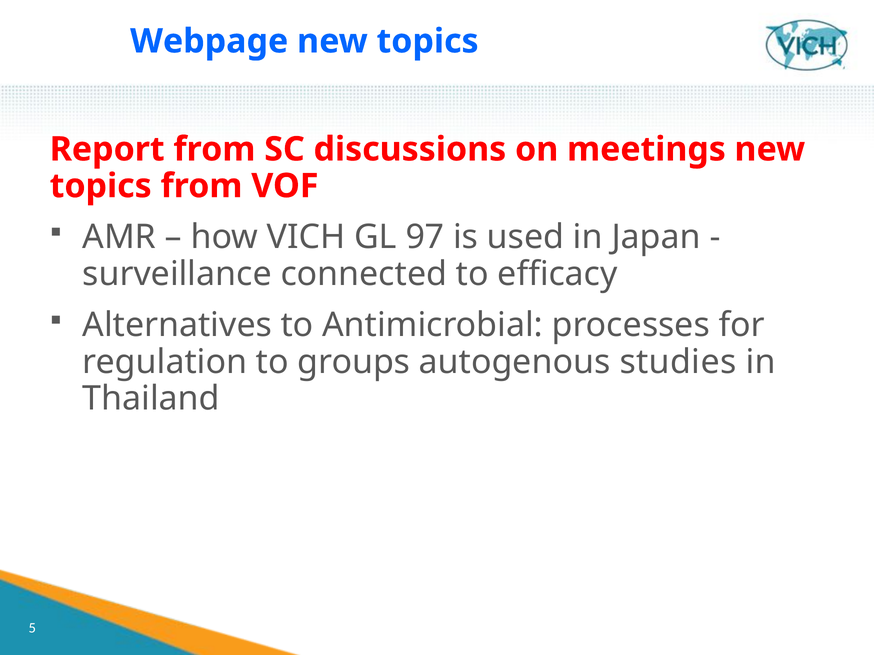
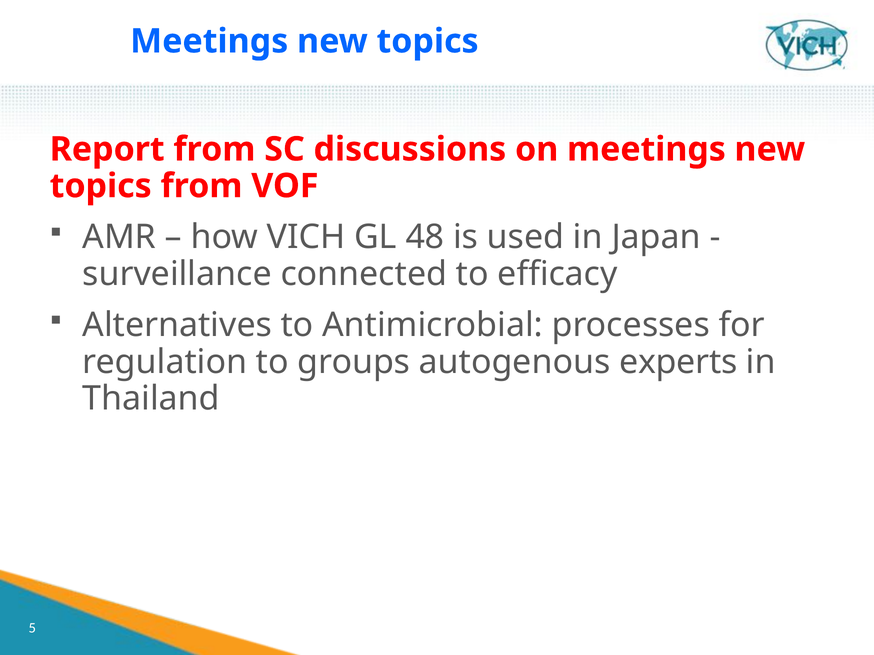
Webpage at (209, 41): Webpage -> Meetings
97: 97 -> 48
studies: studies -> experts
